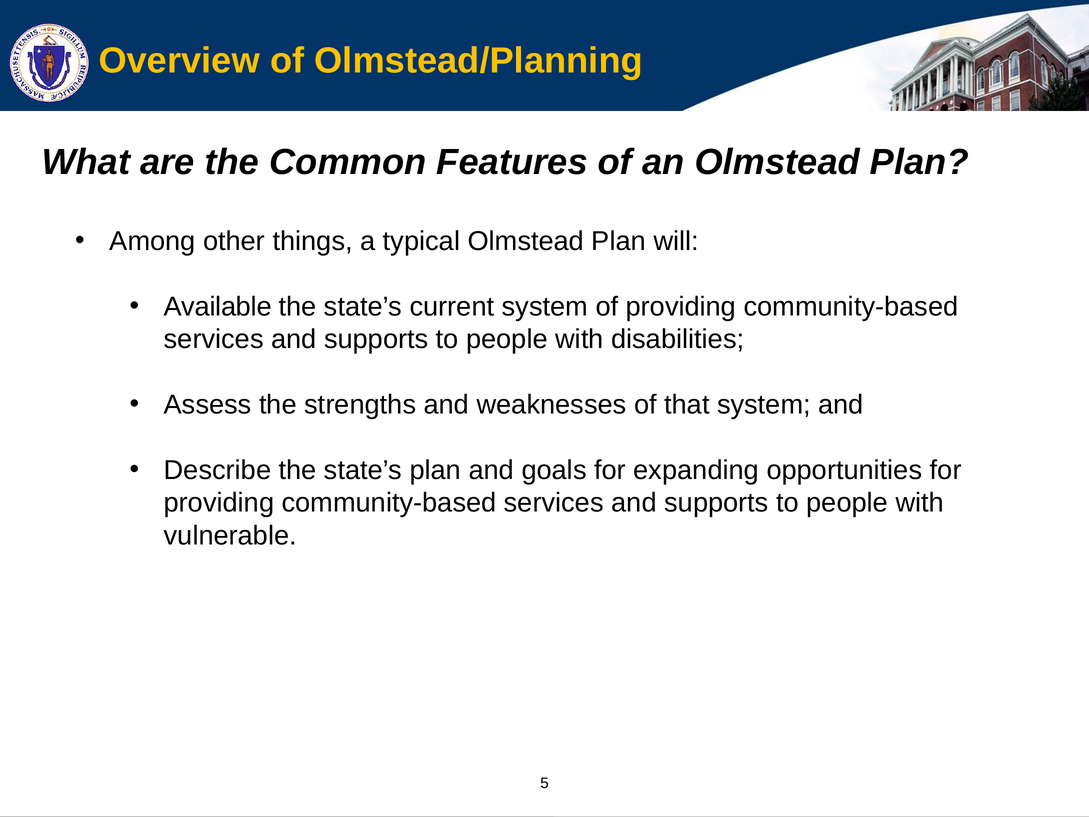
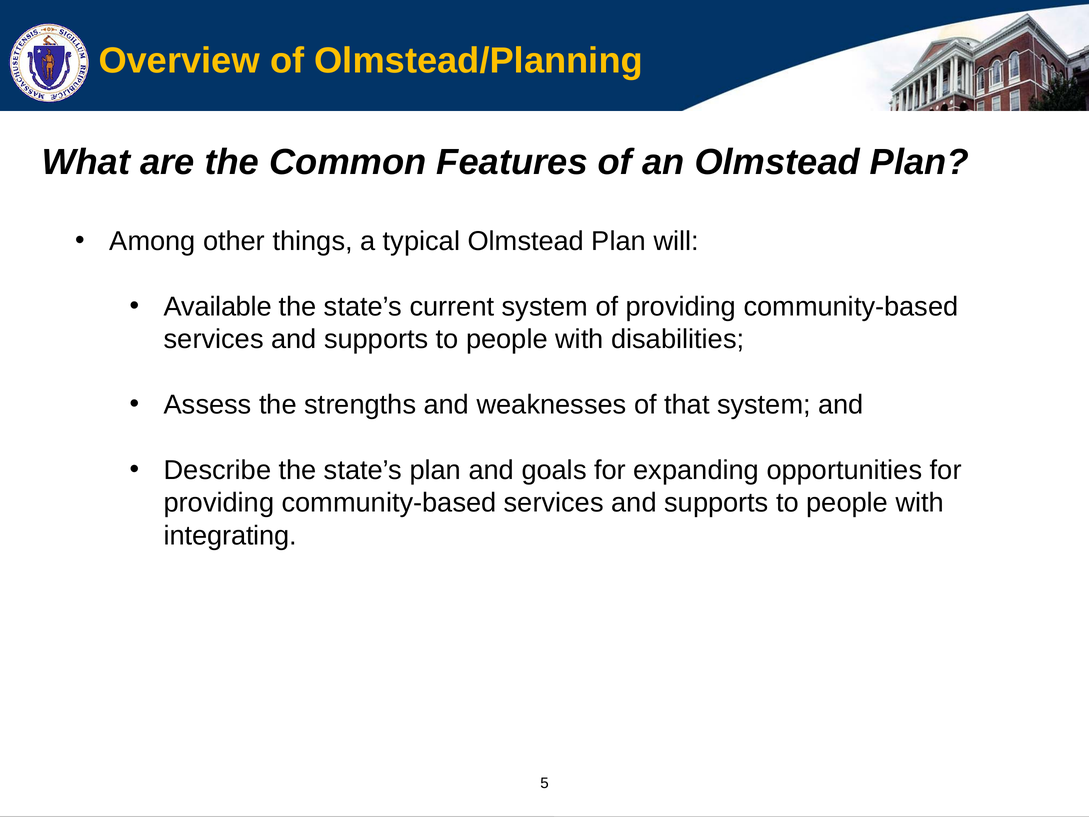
vulnerable: vulnerable -> integrating
